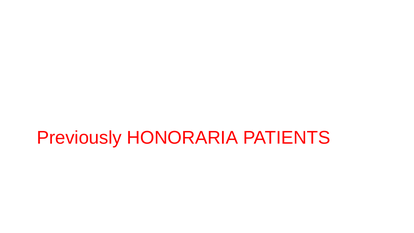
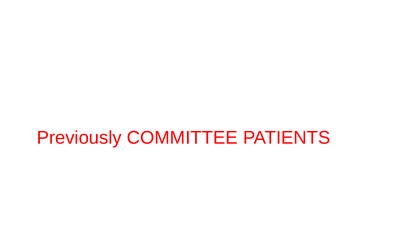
HONORARIA: HONORARIA -> COMMITTEE
